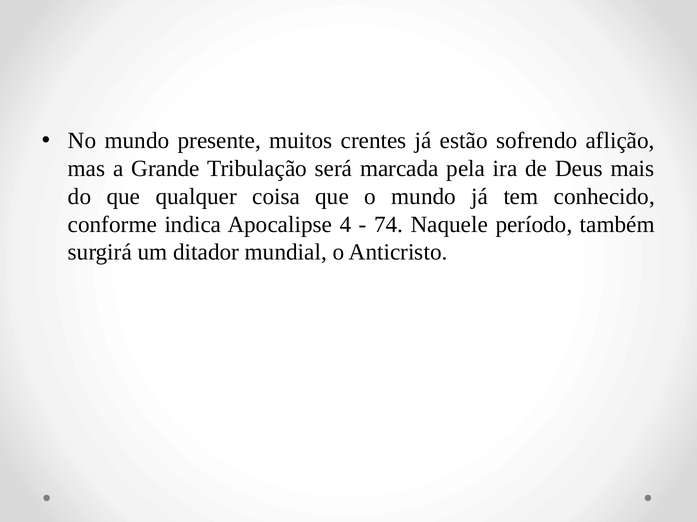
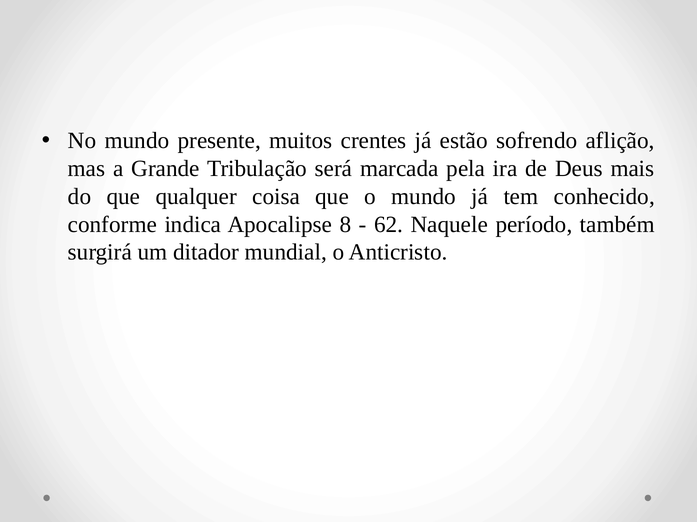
4: 4 -> 8
74: 74 -> 62
